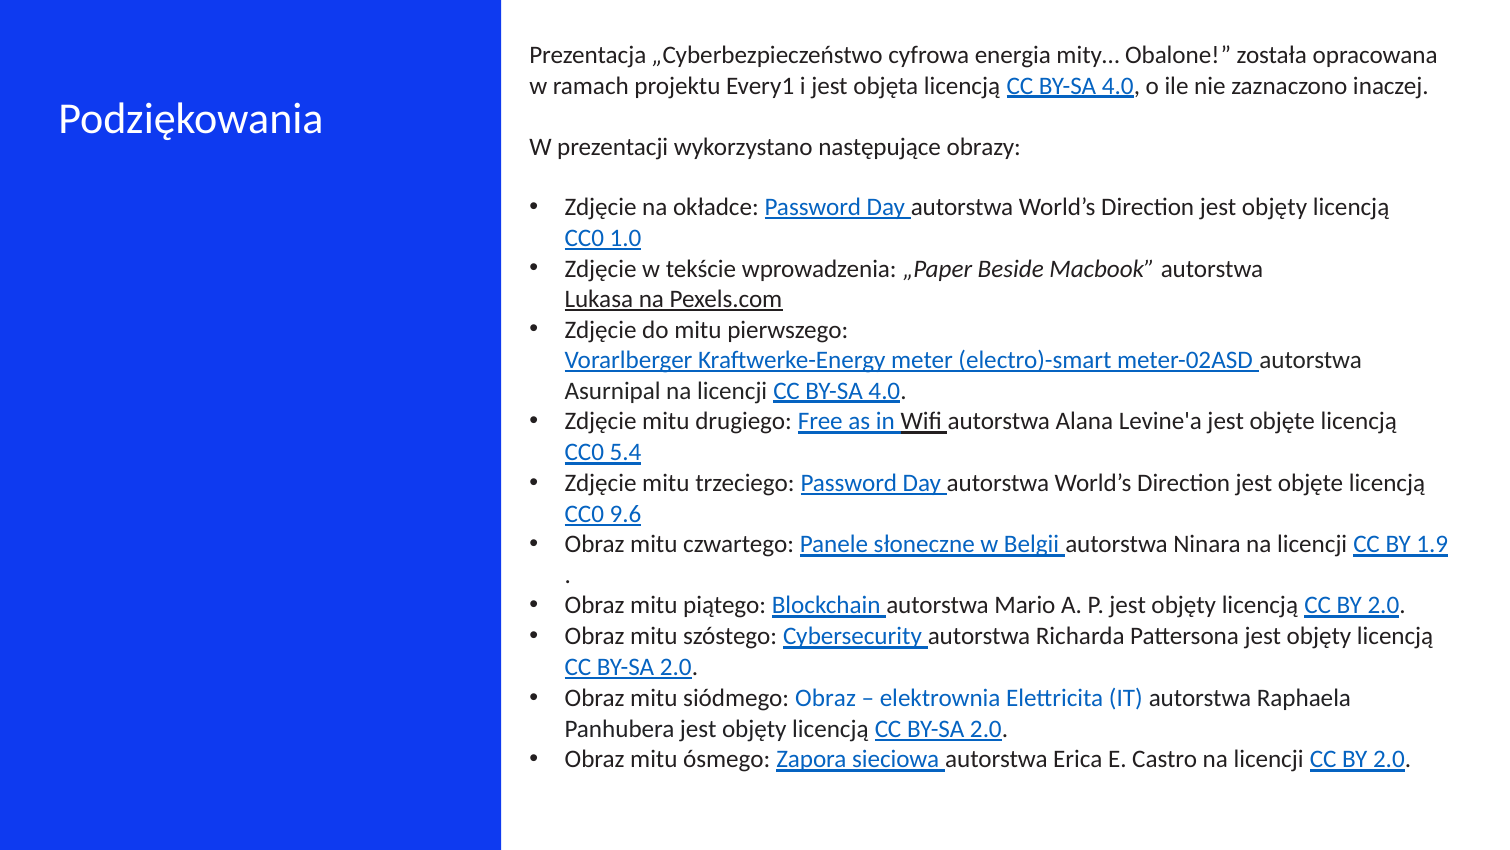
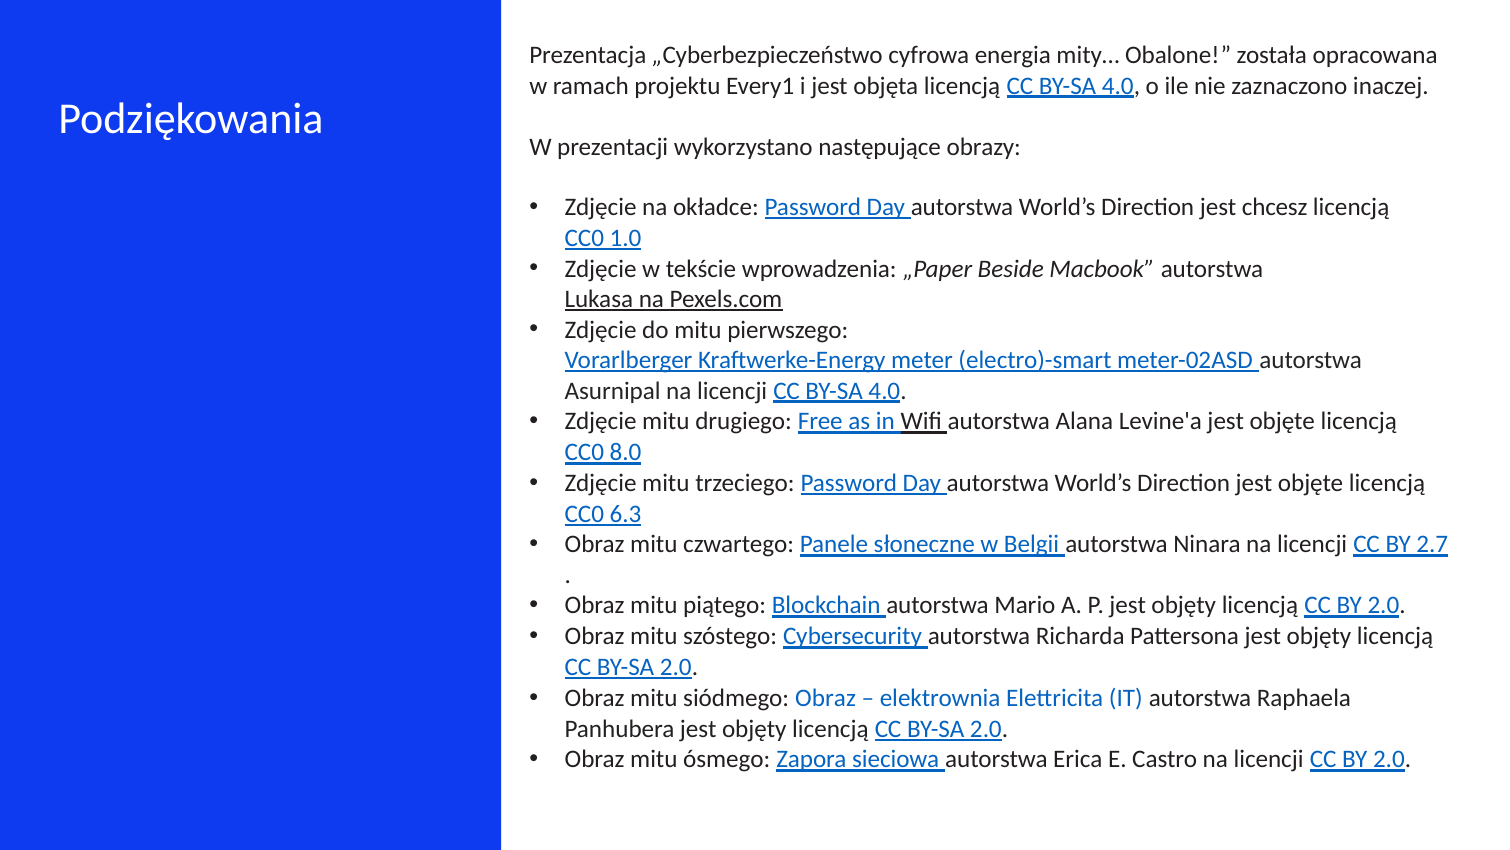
Direction jest objęty: objęty -> chcesz
5.4: 5.4 -> 8.0
9.6: 9.6 -> 6.3
1.9: 1.9 -> 2.7
